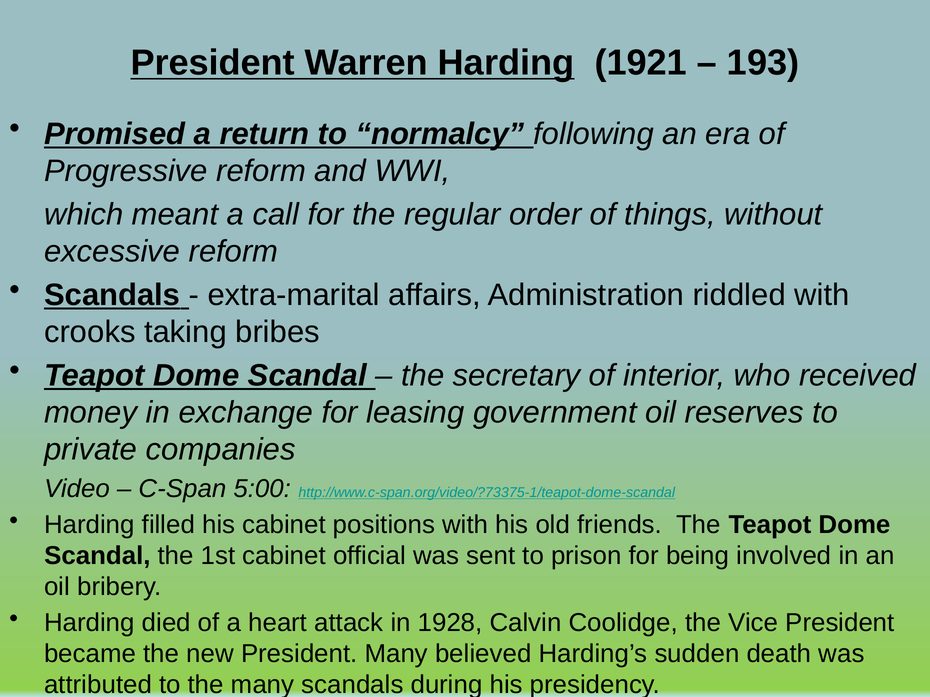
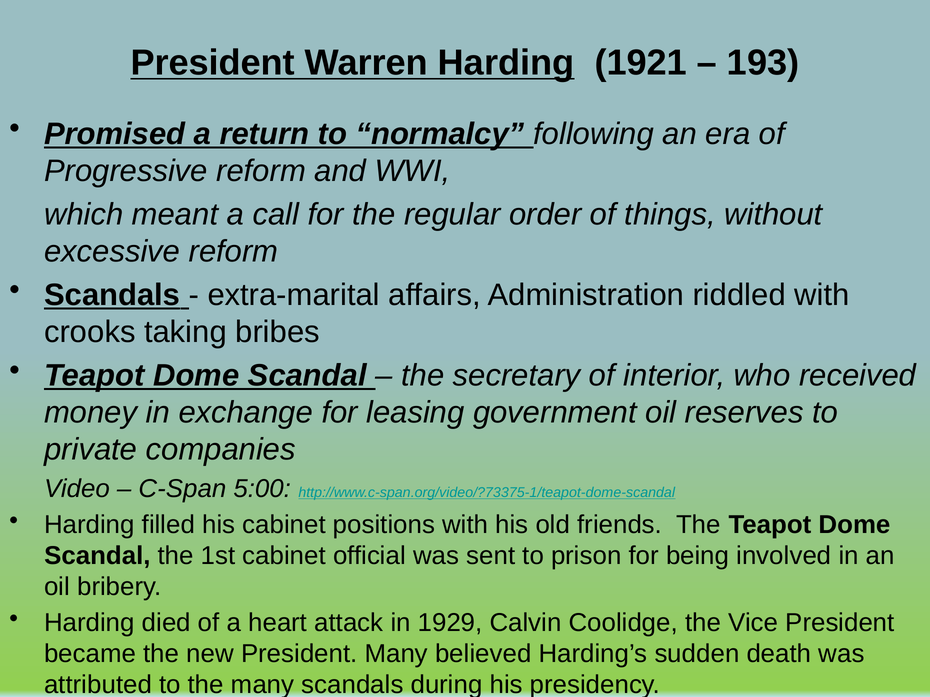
1928: 1928 -> 1929
